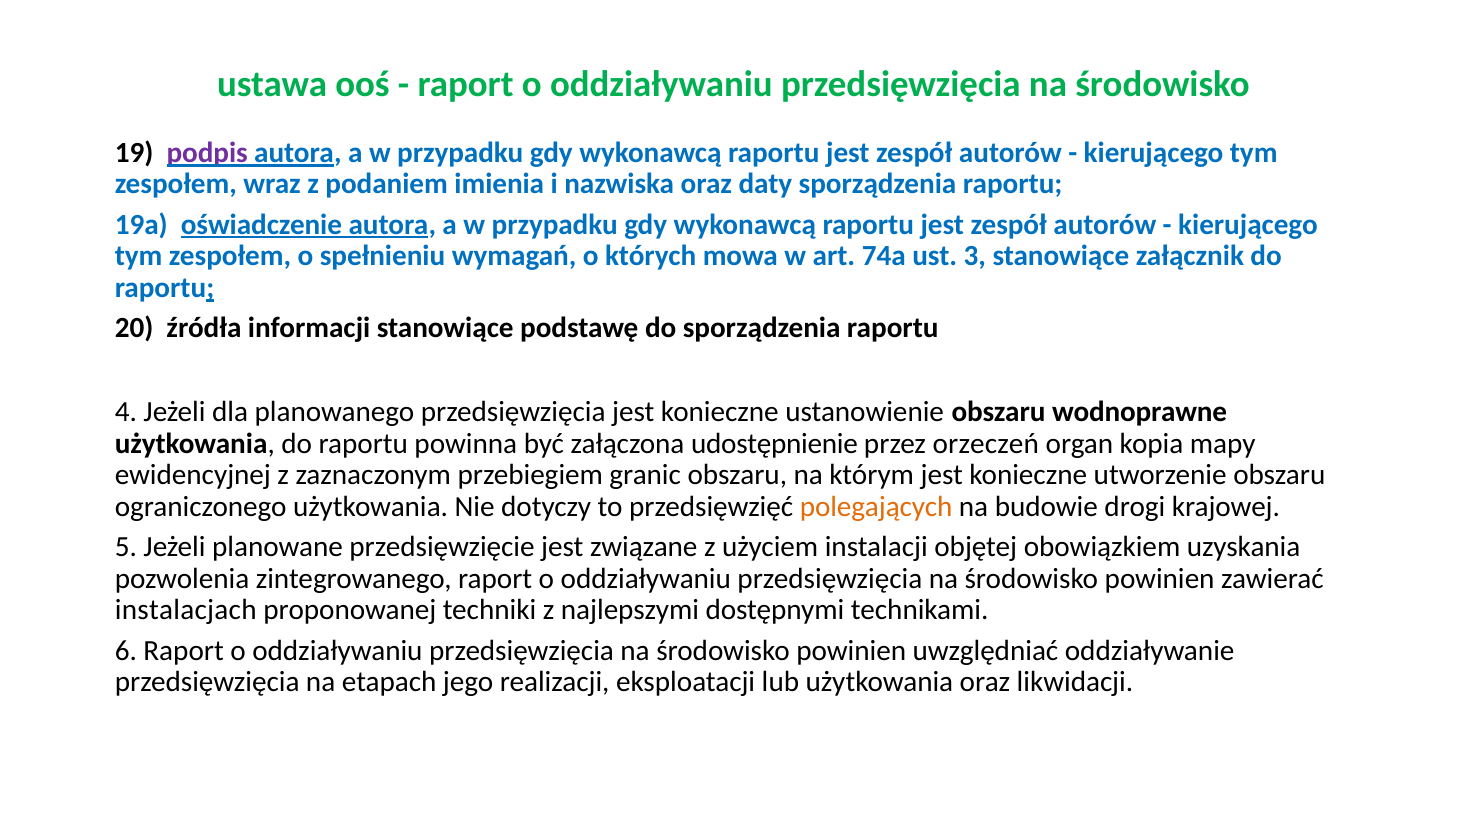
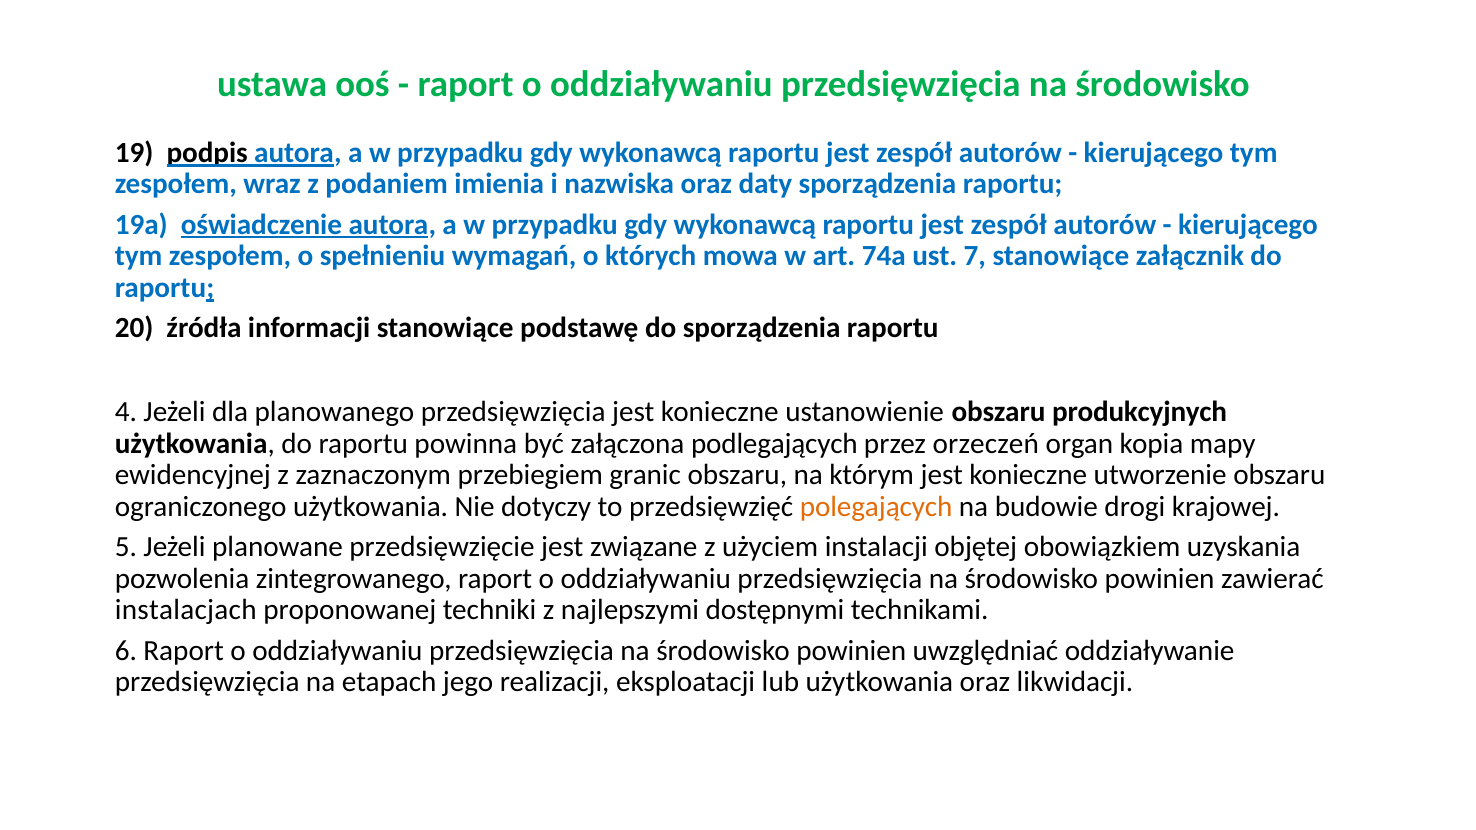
podpis colour: purple -> black
3: 3 -> 7
wodnoprawne: wodnoprawne -> produkcyjnych
udostępnienie: udostępnienie -> podlegających
